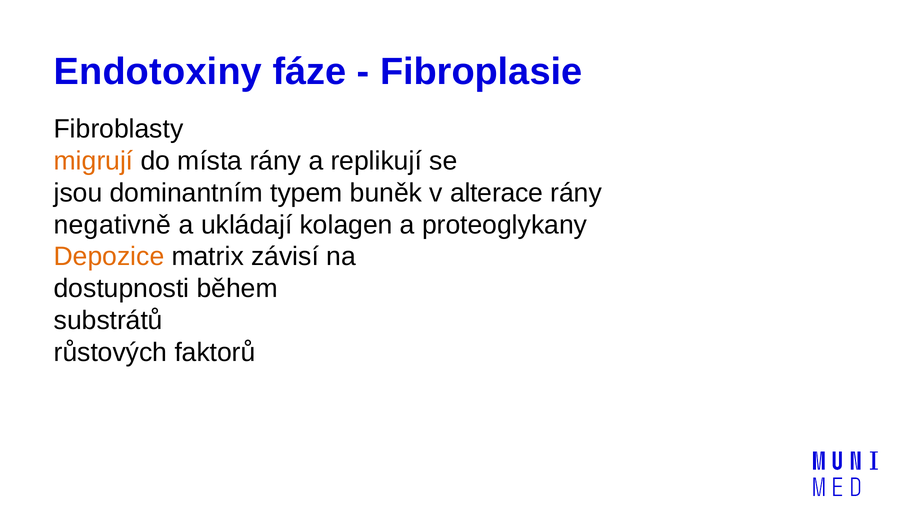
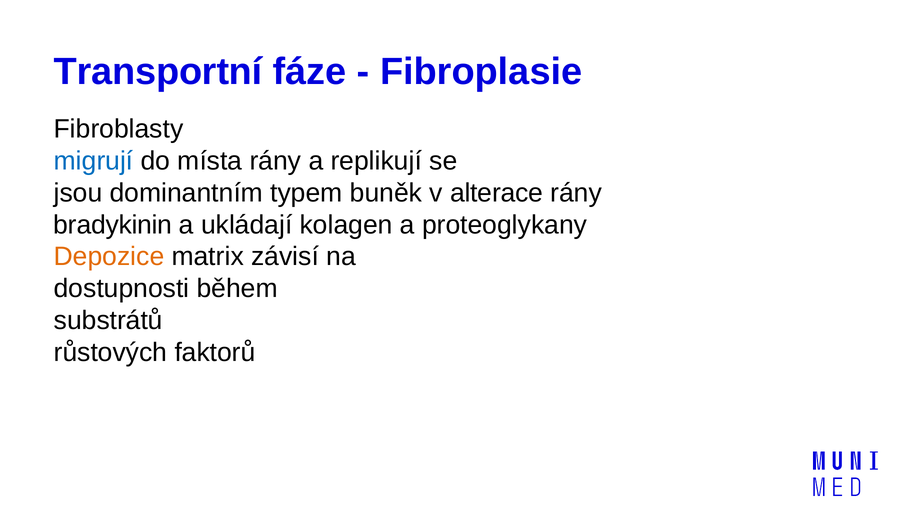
Endotoxiny: Endotoxiny -> Transportní
migrují colour: orange -> blue
negativně: negativně -> bradykinin
